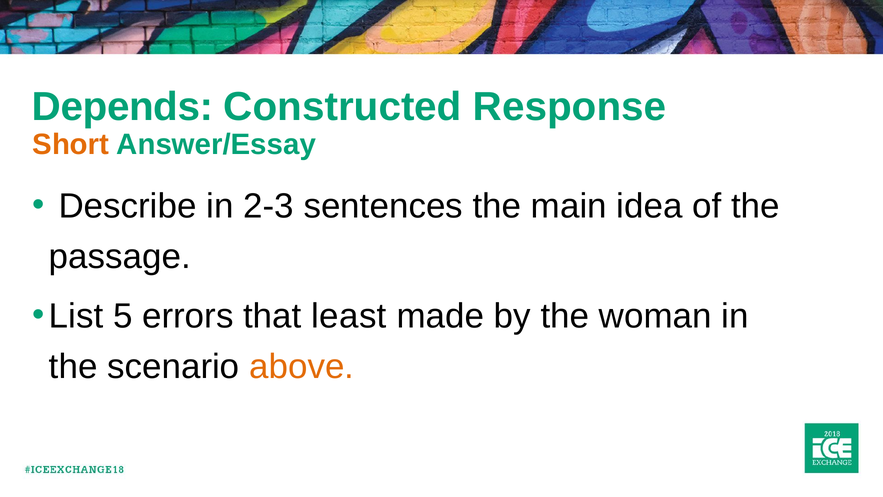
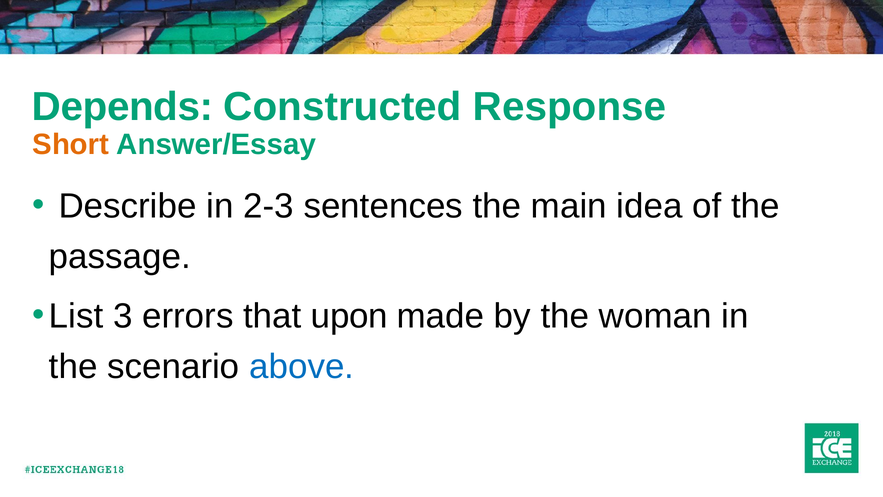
5: 5 -> 3
least: least -> upon
above colour: orange -> blue
